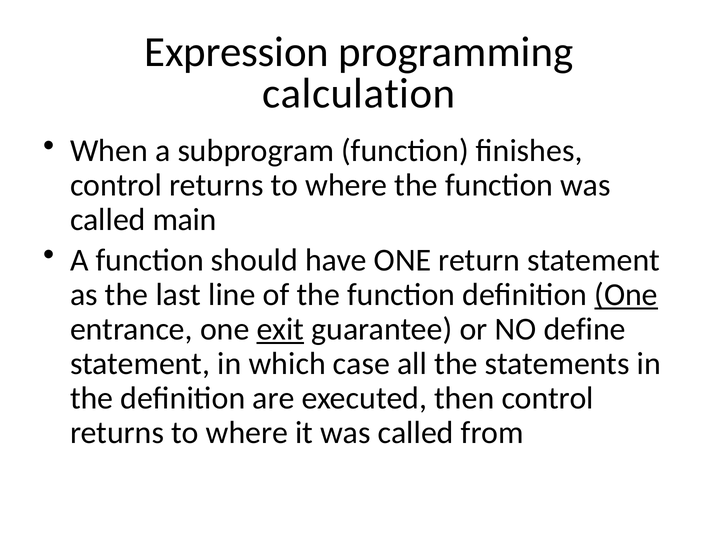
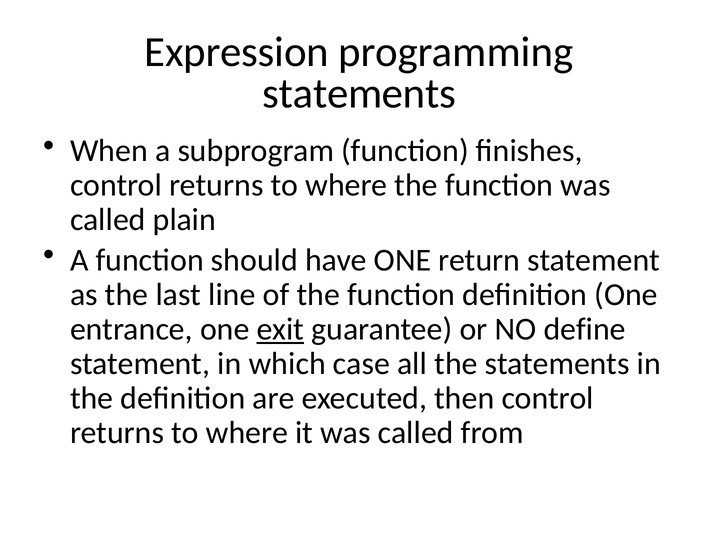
calculation at (359, 93): calculation -> statements
main: main -> plain
One at (626, 294) underline: present -> none
